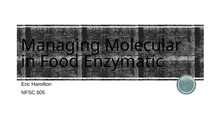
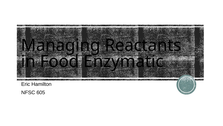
Molecular: Molecular -> Reactants
